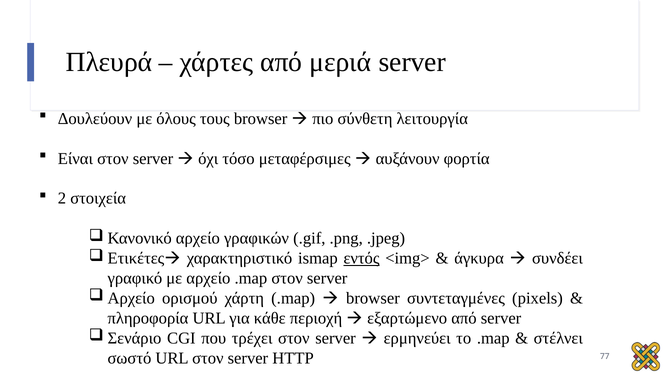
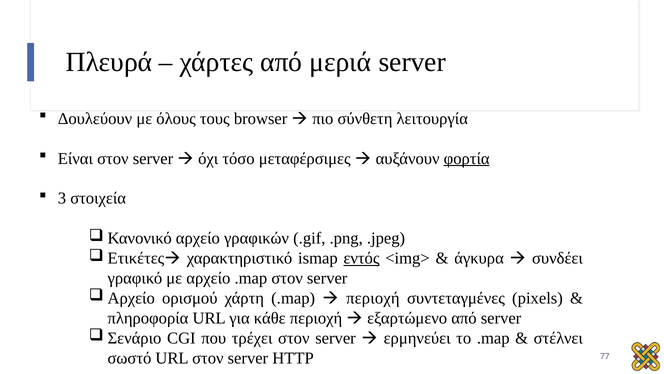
φορτία underline: none -> present
2: 2 -> 3
browser at (373, 298): browser -> περιοχή
